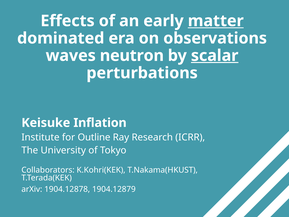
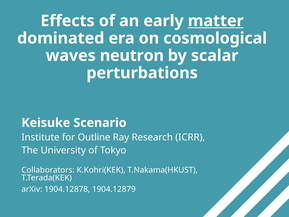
observations: observations -> cosmological
scalar underline: present -> none
Inflation: Inflation -> Scenario
